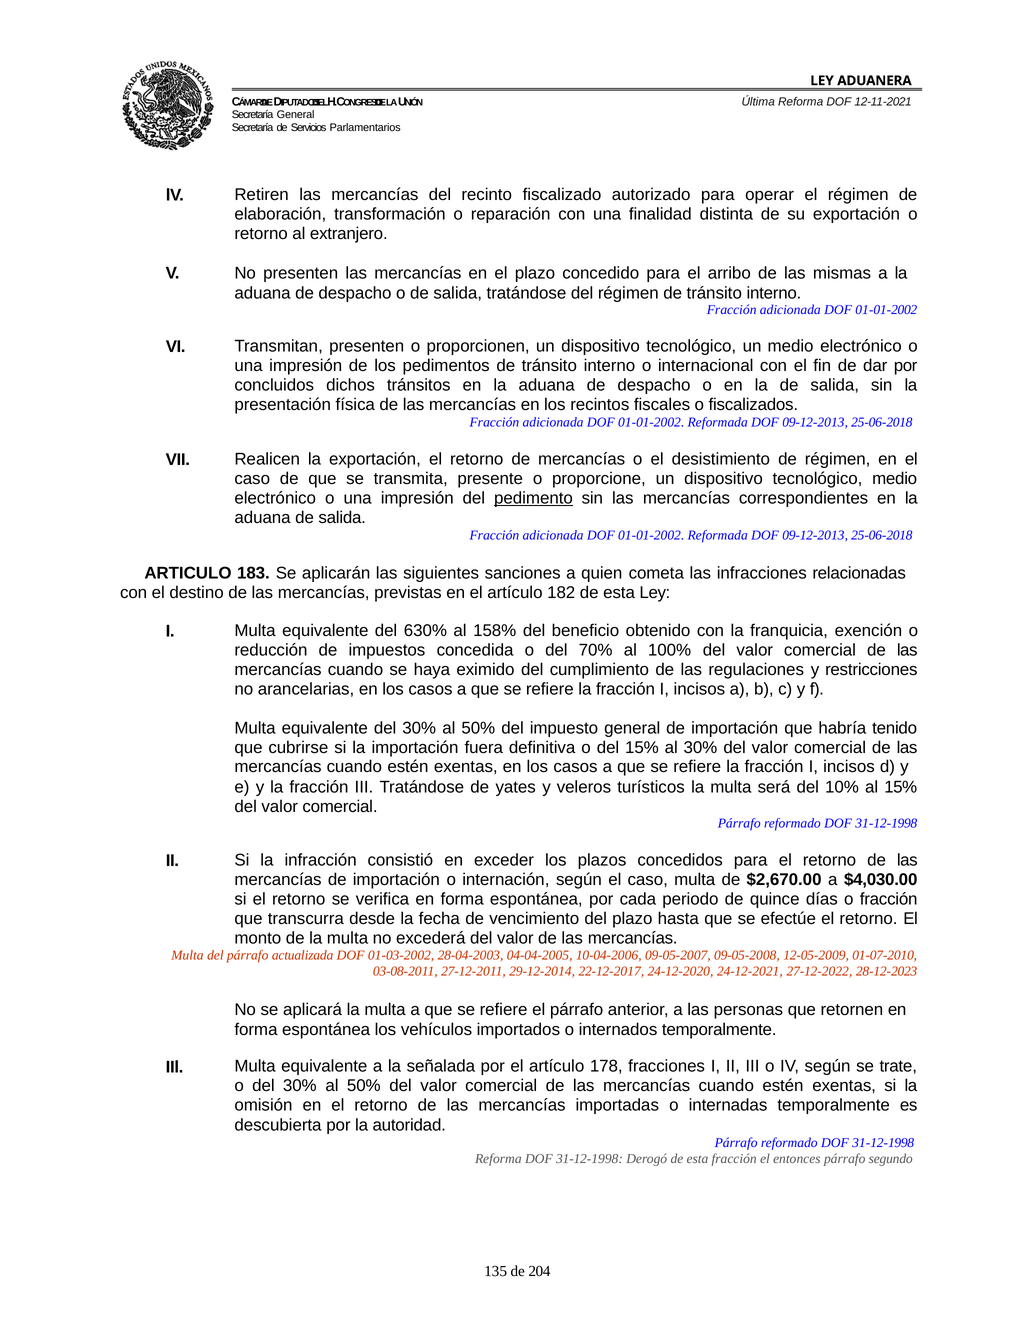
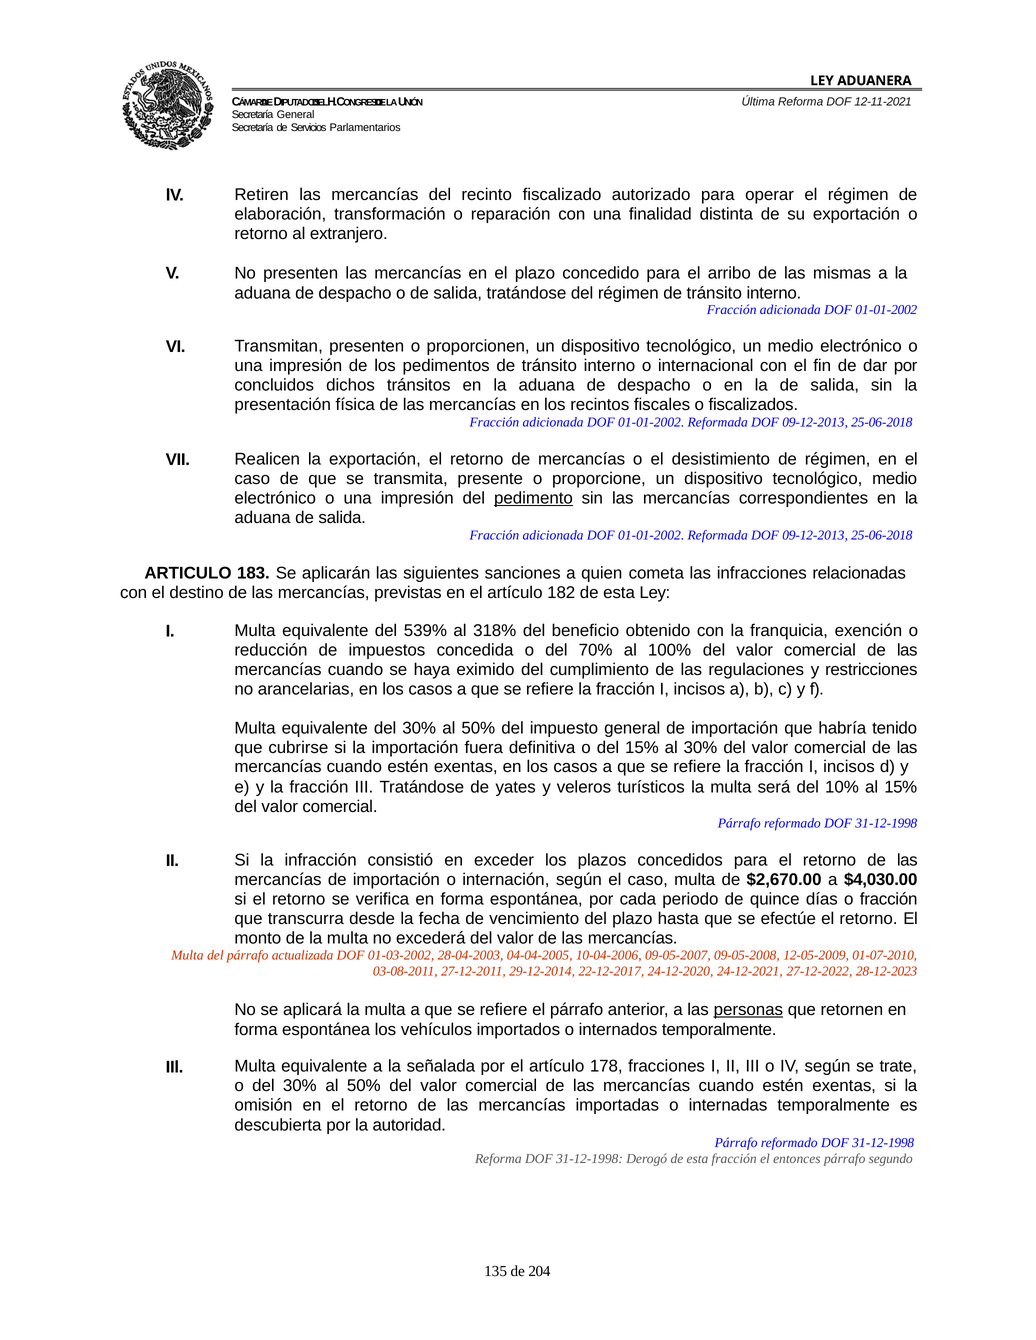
630%: 630% -> 539%
158%: 158% -> 318%
personas underline: none -> present
